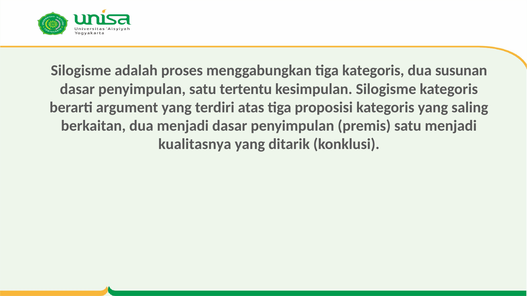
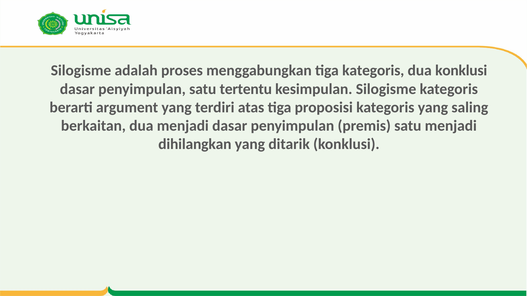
dua susunan: susunan -> konklusi
kualitasnya: kualitasnya -> dihilangkan
